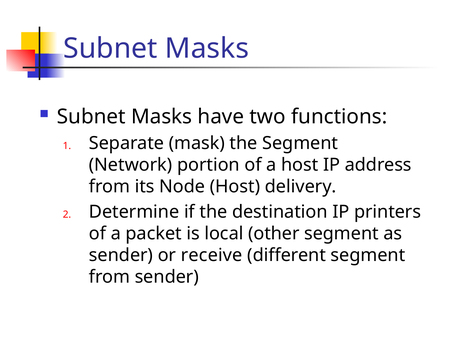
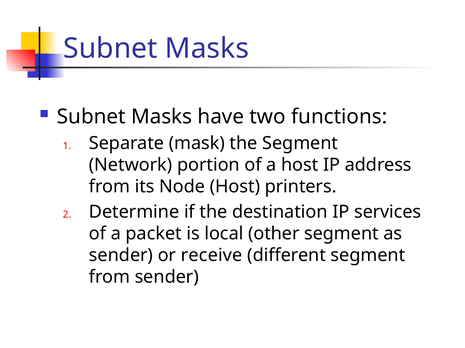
delivery: delivery -> printers
printers: printers -> services
